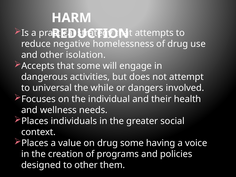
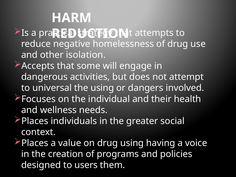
the while: while -> using
drug some: some -> using
to other: other -> users
